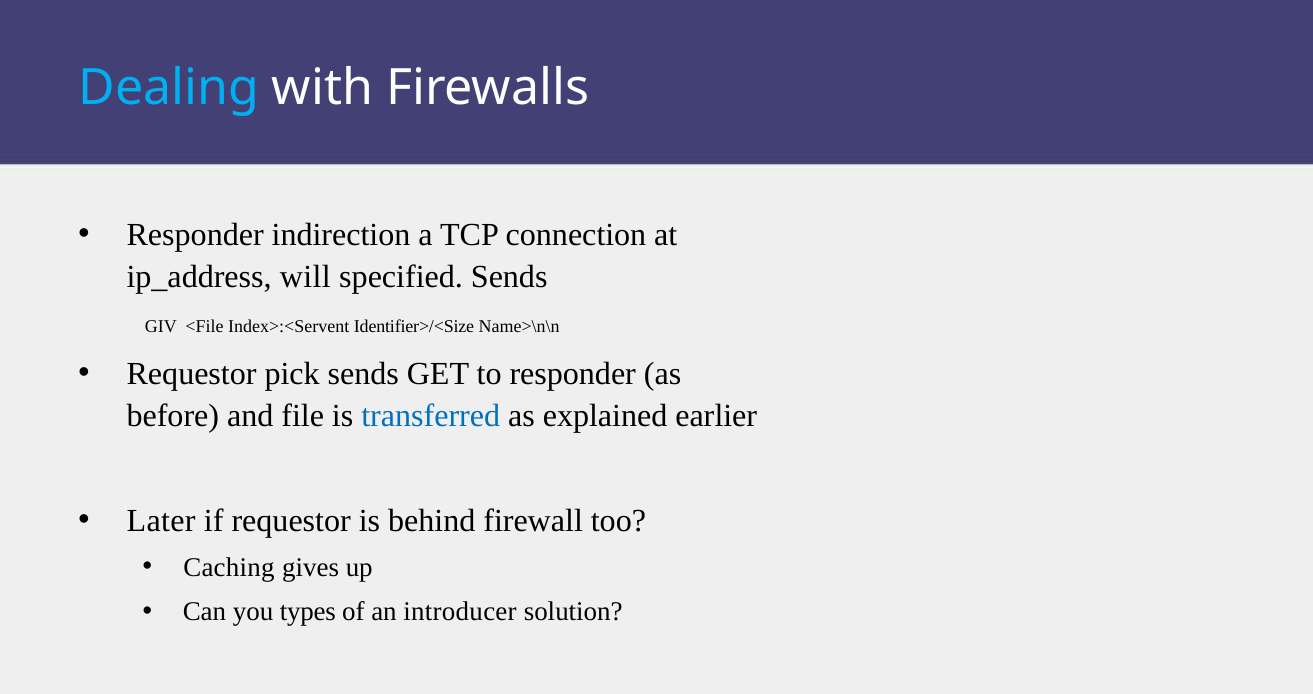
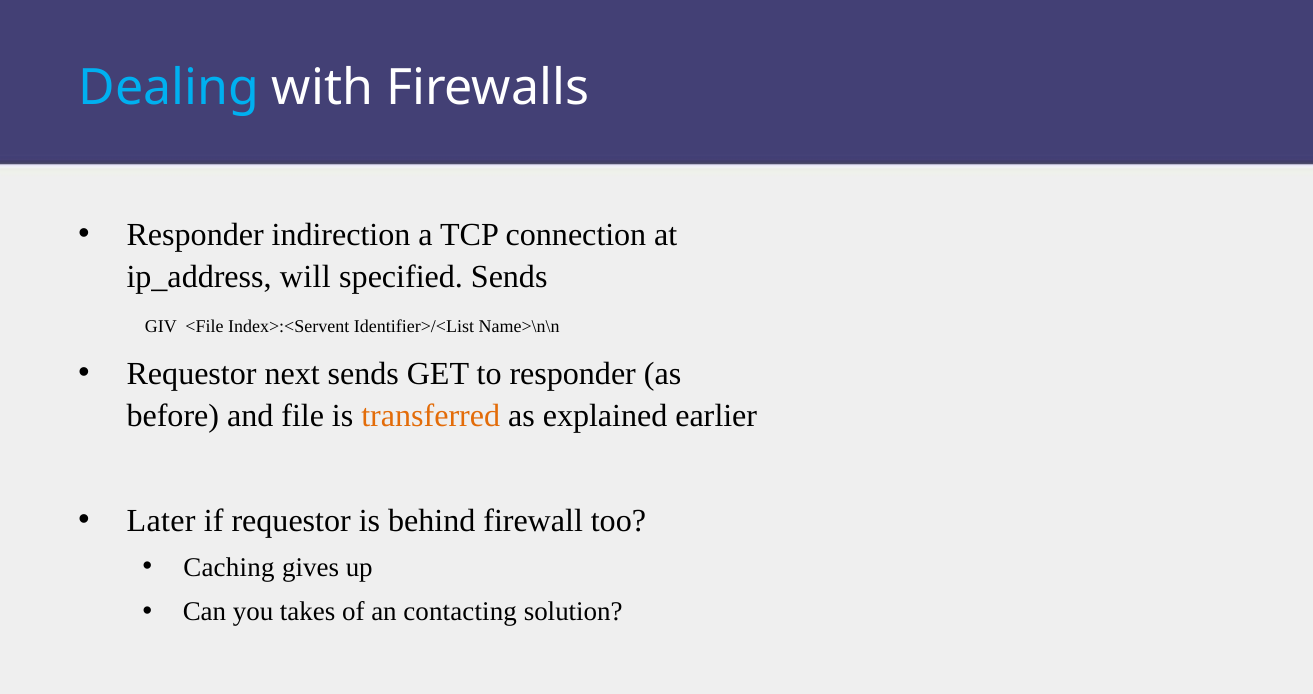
Identifier>/<Size: Identifier>/<Size -> Identifier>/<List
pick: pick -> next
transferred colour: blue -> orange
types: types -> takes
introducer: introducer -> contacting
